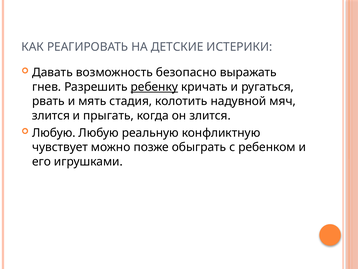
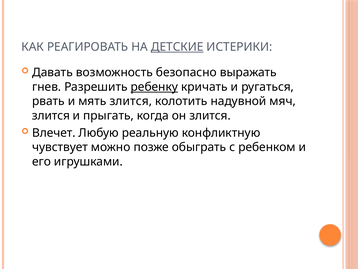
ДЕТСКИЕ underline: none -> present
мять стадия: стадия -> злится
Любую at (54, 133): Любую -> Влечет
